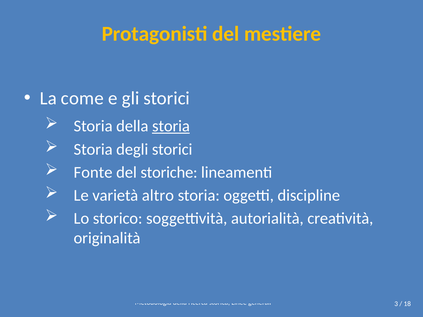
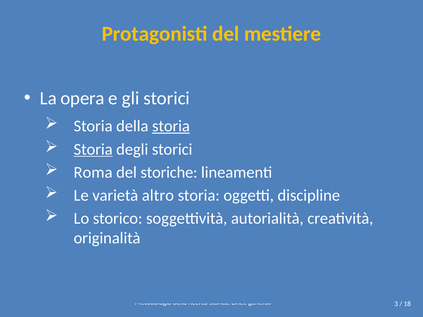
come: come -> opera
Storia at (93, 149) underline: none -> present
Fonte: Fonte -> Roma
